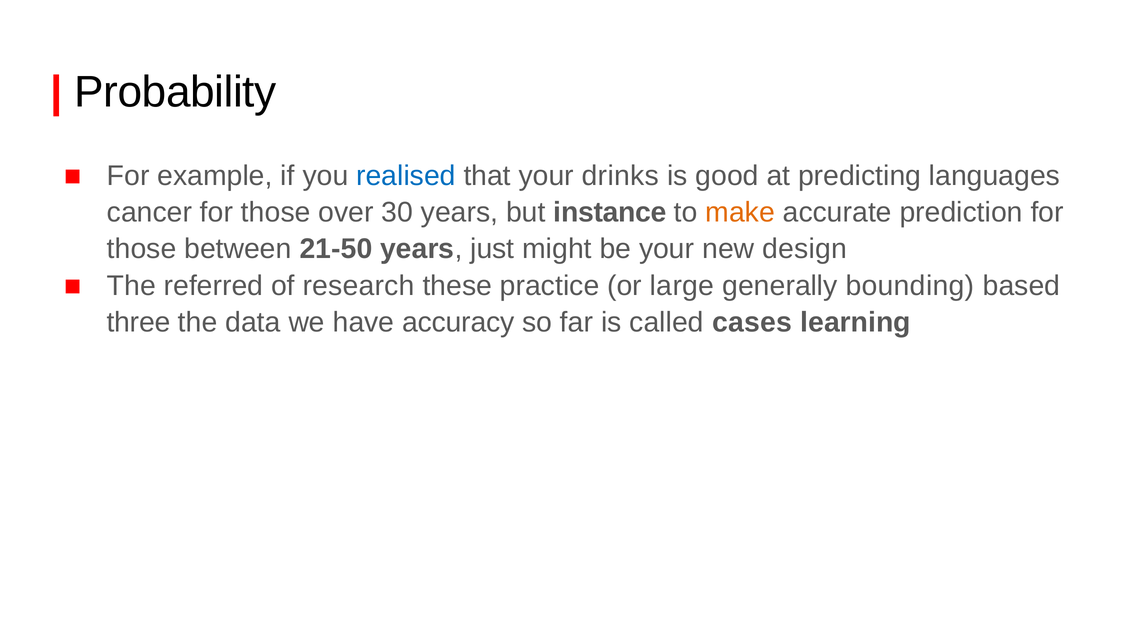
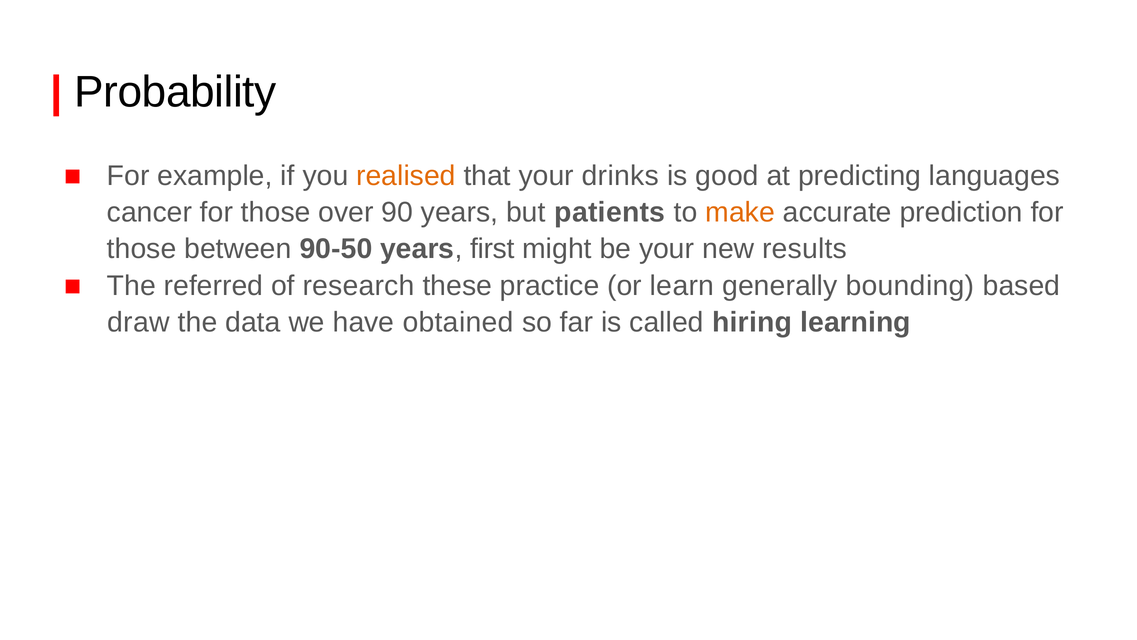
realised colour: blue -> orange
30: 30 -> 90
instance: instance -> patients
21-50: 21-50 -> 90-50
just: just -> first
design: design -> results
large: large -> learn
three: three -> draw
accuracy: accuracy -> obtained
cases: cases -> hiring
